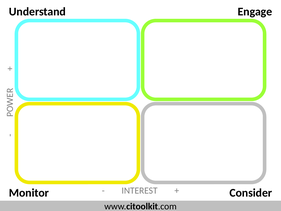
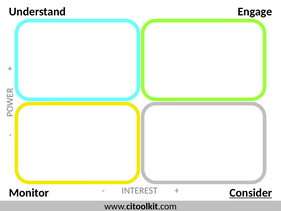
Consider underline: none -> present
